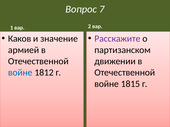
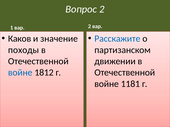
Вопрос 7: 7 -> 2
Расскажите colour: purple -> blue
армией: армией -> походы
1815: 1815 -> 1181
